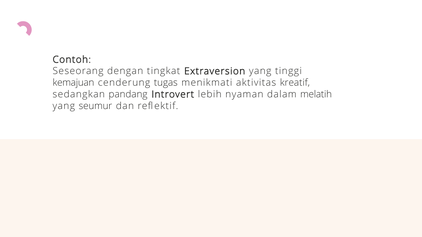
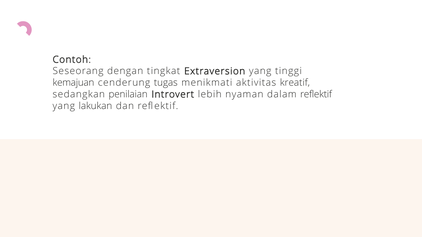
pandang: pandang -> penilaian
dalam melatih: melatih -> reflektif
seumur: seumur -> lakukan
